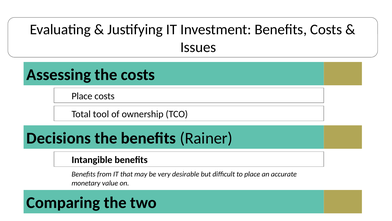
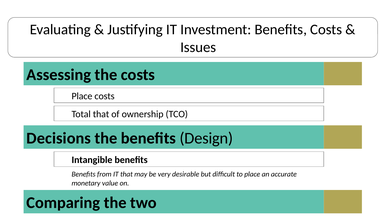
Total tool: tool -> that
Rainer: Rainer -> Design
